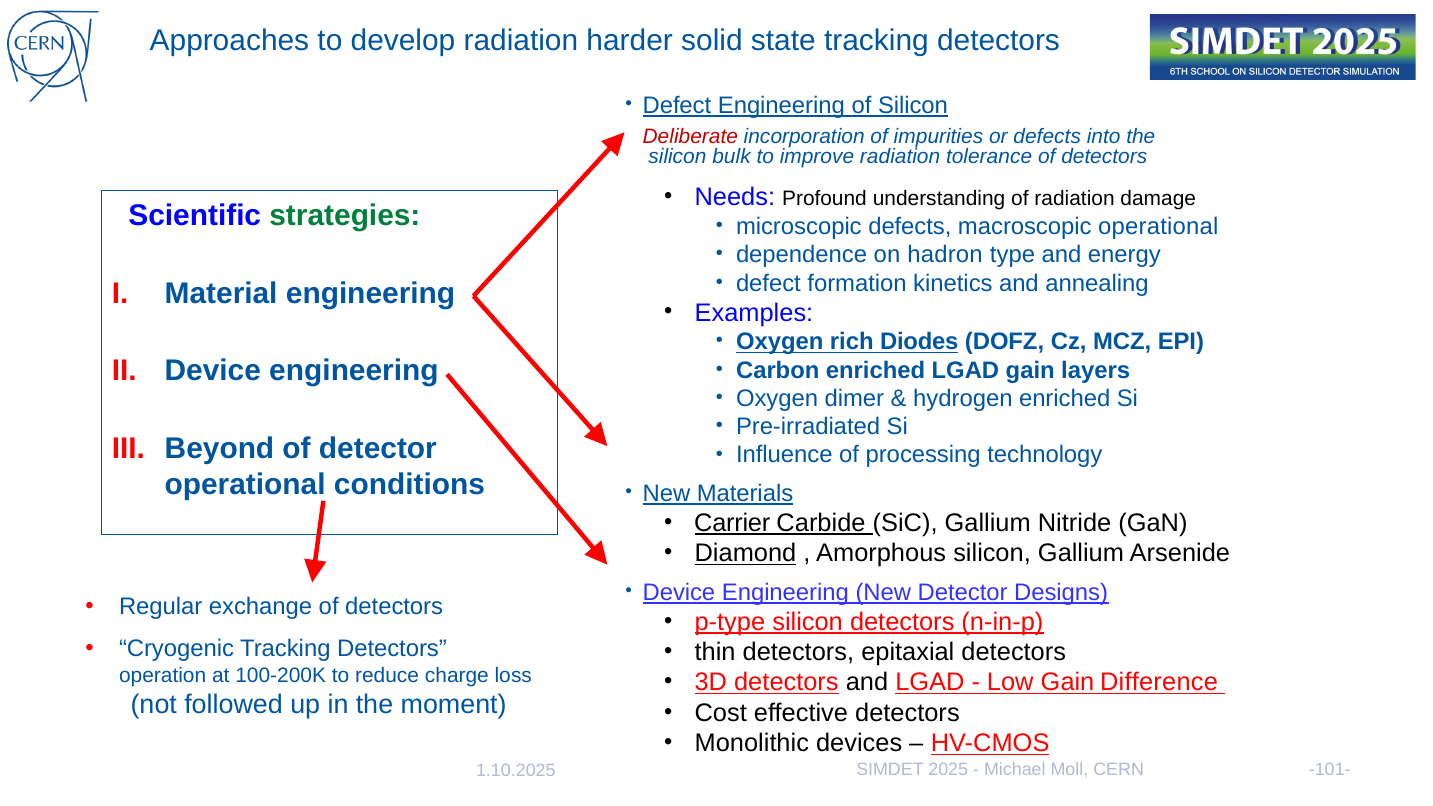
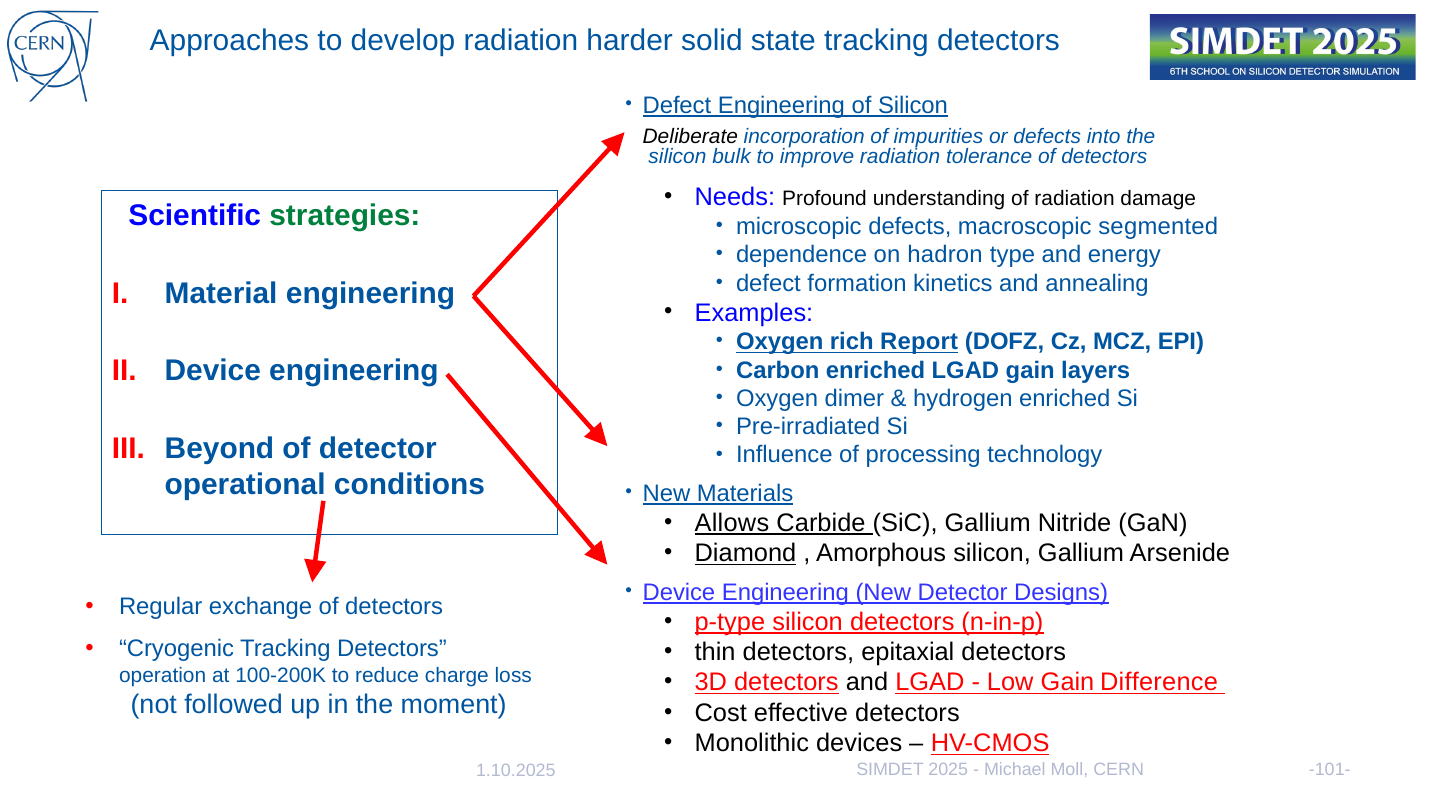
Deliberate colour: red -> black
macroscopic operational: operational -> segmented
Diodes: Diodes -> Report
Carrier: Carrier -> Allows
